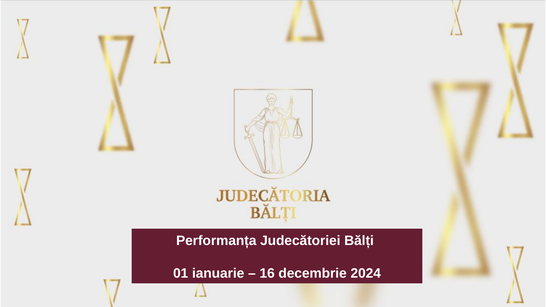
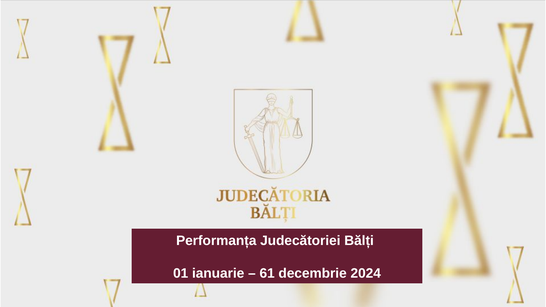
16: 16 -> 61
